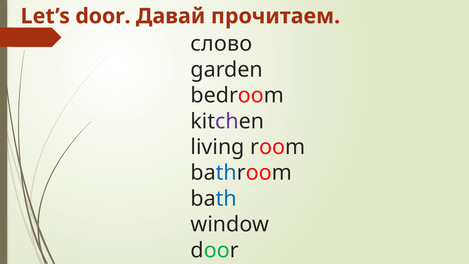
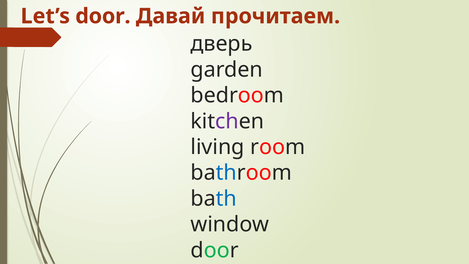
слово: слово -> дверь
